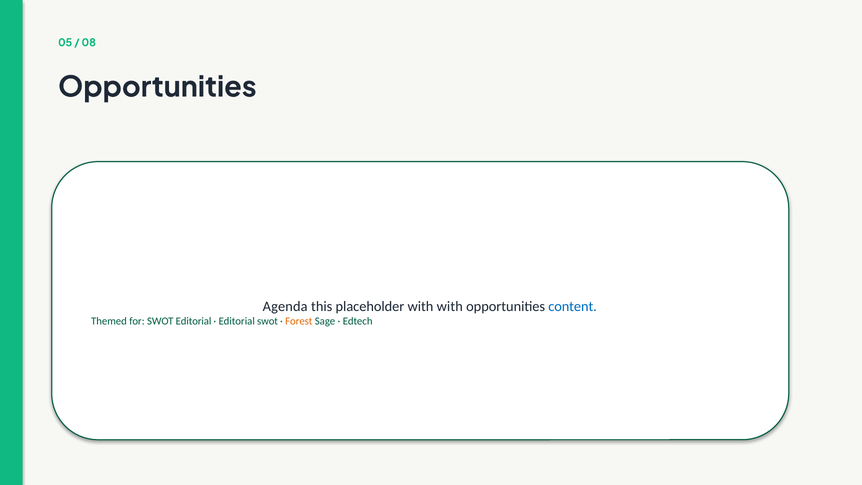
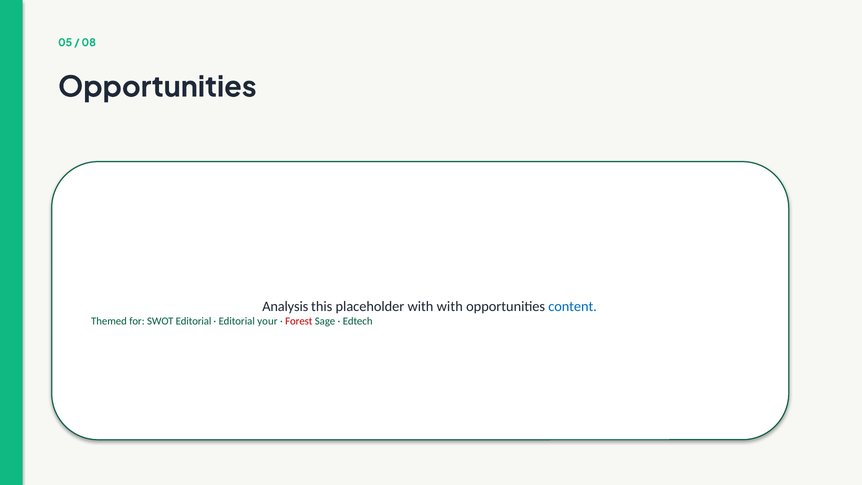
Agenda: Agenda -> Analysis
Editorial swot: swot -> your
Forest colour: orange -> red
